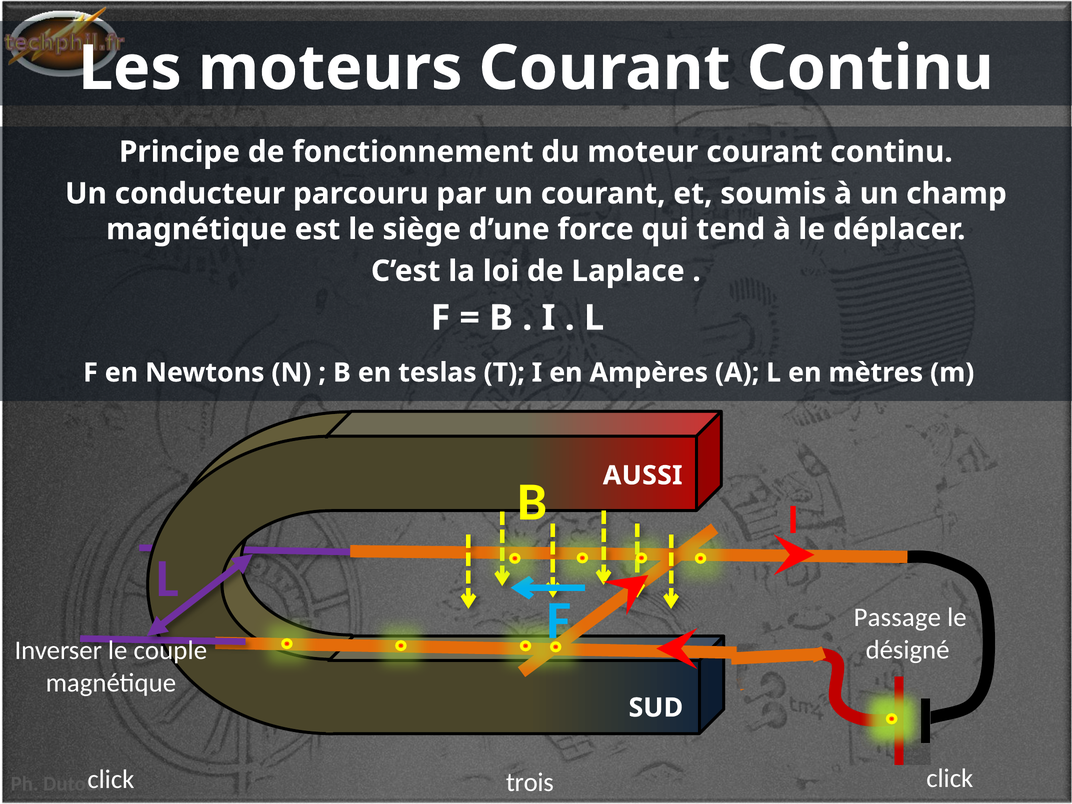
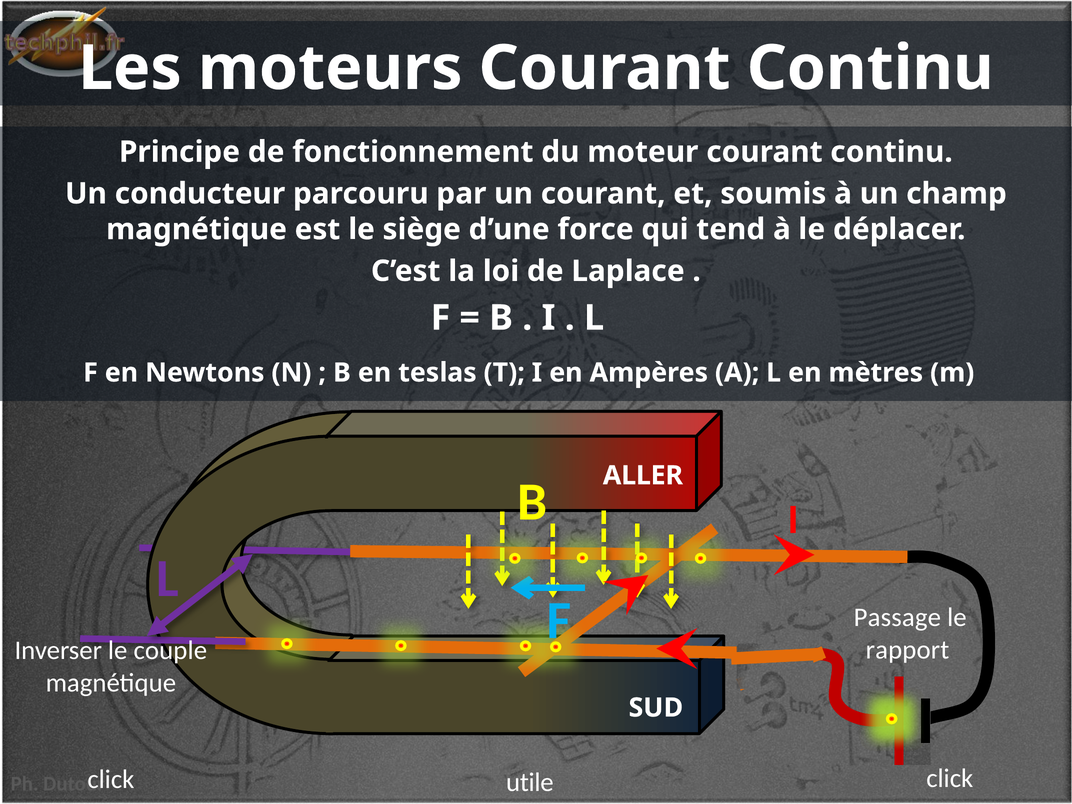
AUSSI: AUSSI -> ALLER
désigné: désigné -> rapport
trois: trois -> utile
